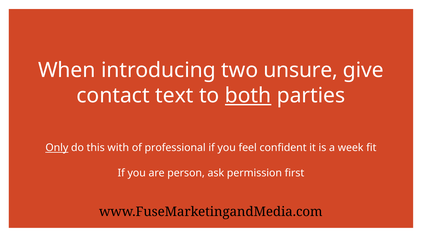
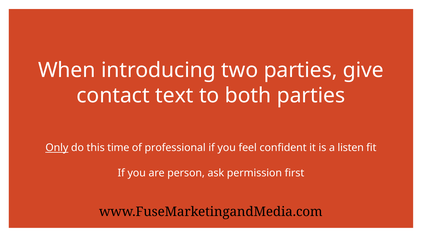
two unsure: unsure -> parties
both underline: present -> none
with: with -> time
week: week -> listen
